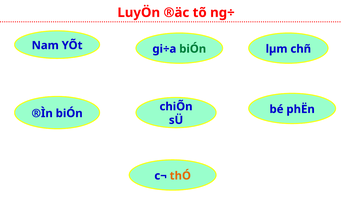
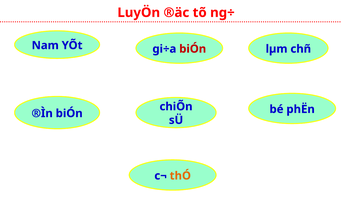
biÓn at (193, 49) colour: green -> red
